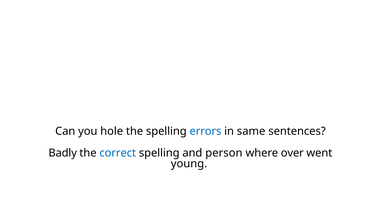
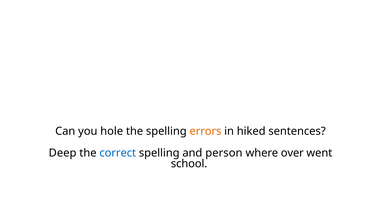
errors colour: blue -> orange
same: same -> hiked
Badly: Badly -> Deep
young: young -> school
